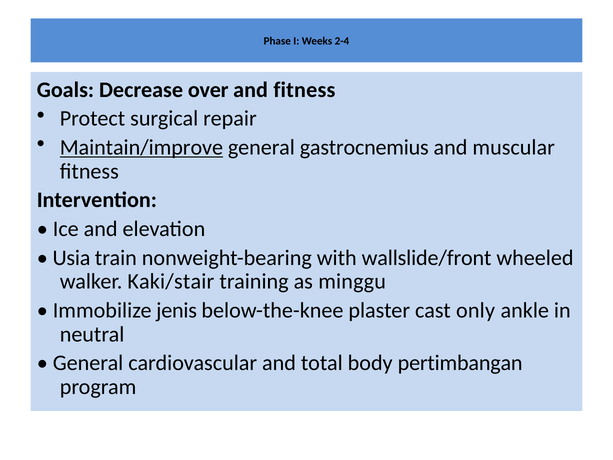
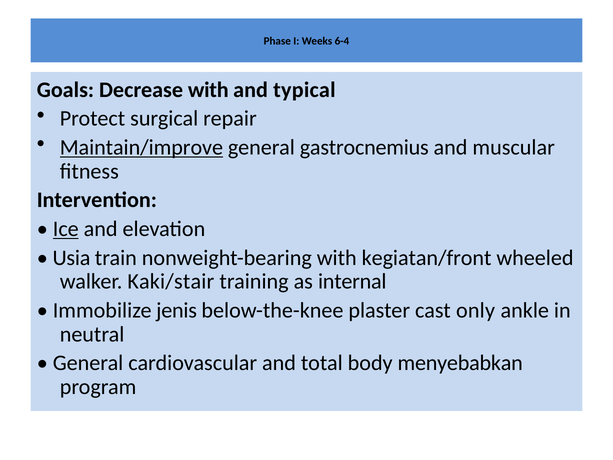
2-4: 2-4 -> 6-4
Decrease over: over -> with
and fitness: fitness -> typical
Ice underline: none -> present
wallslide/front: wallslide/front -> kegiatan/front
minggu: minggu -> internal
pertimbangan: pertimbangan -> menyebabkan
